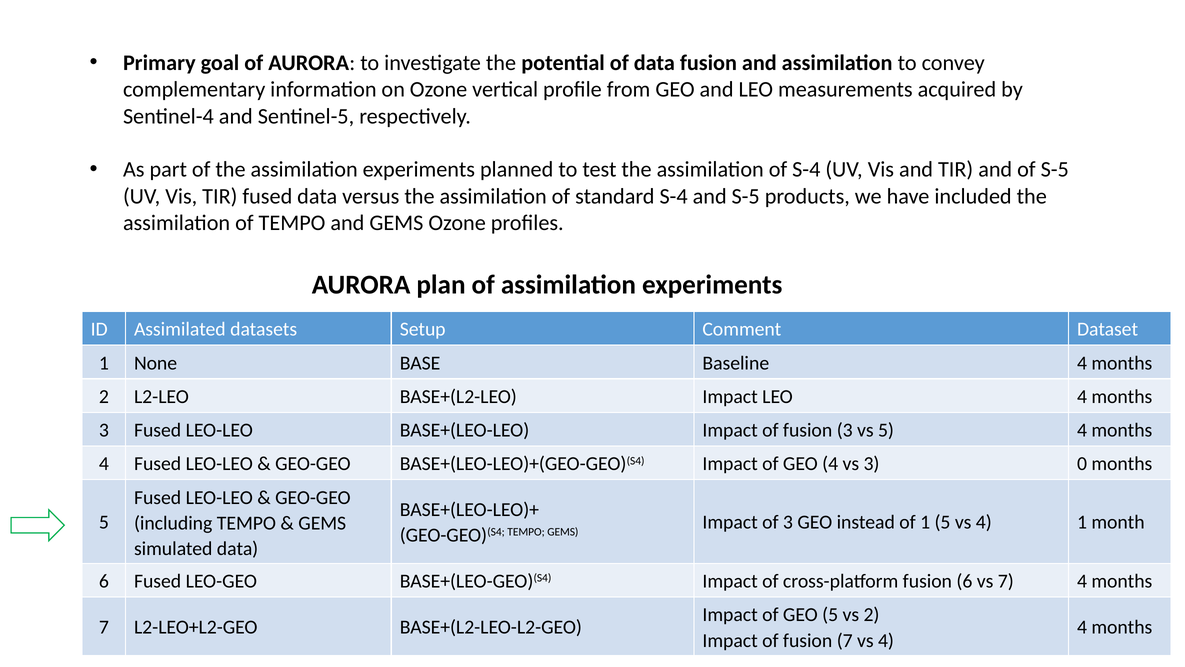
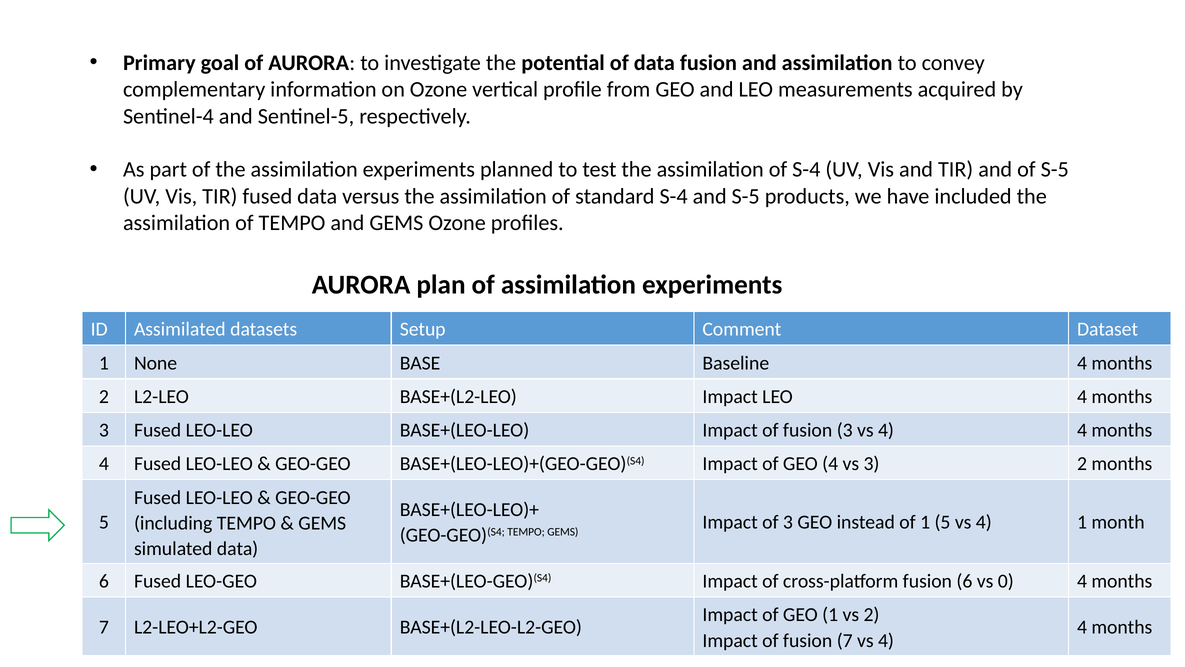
3 vs 5: 5 -> 4
3 0: 0 -> 2
vs 7: 7 -> 0
GEO 5: 5 -> 1
